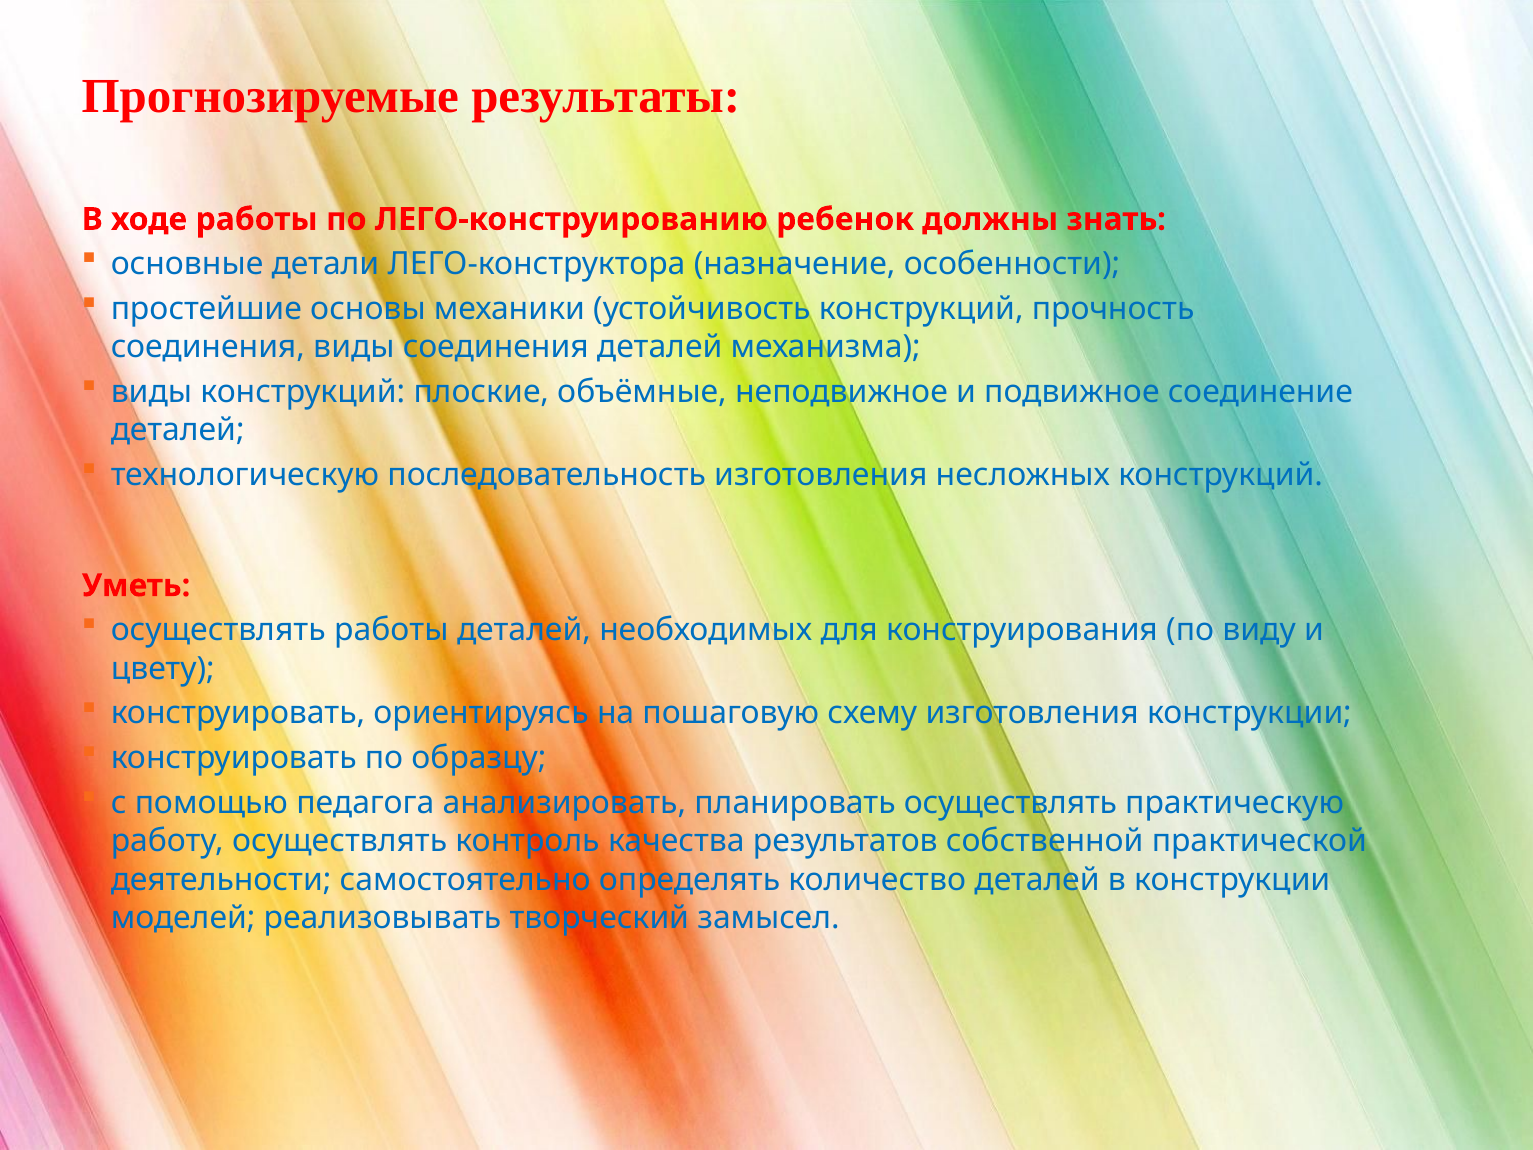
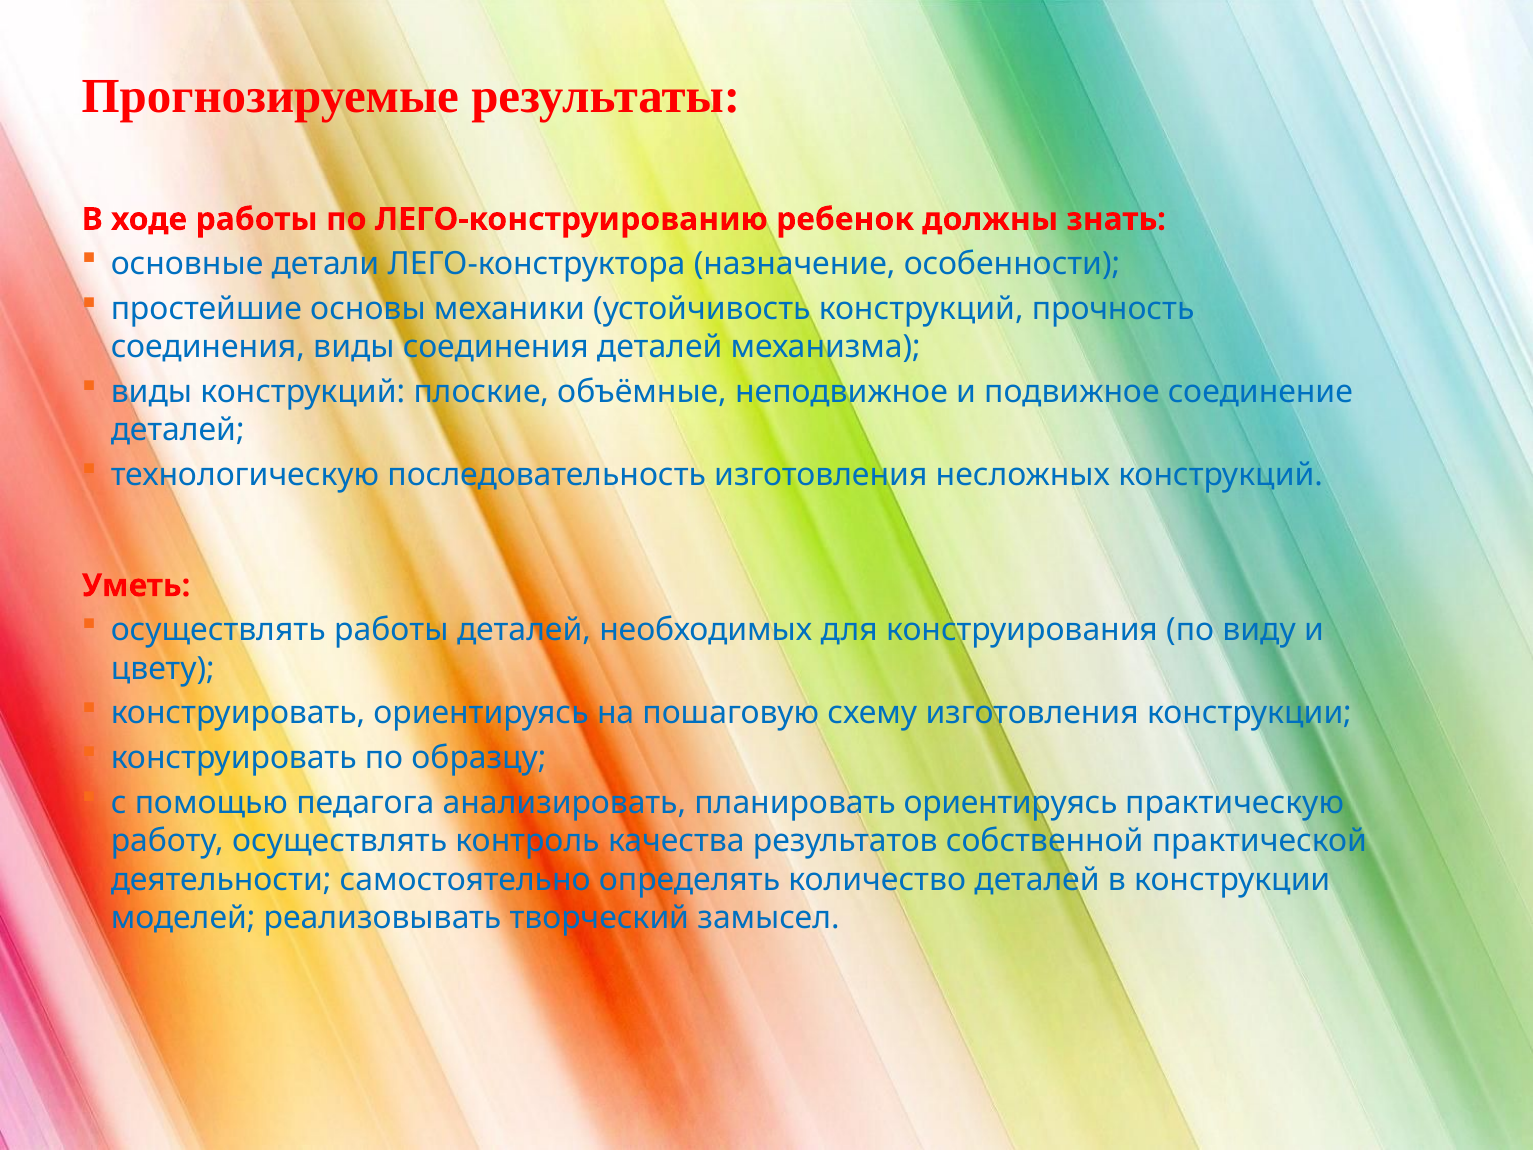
планировать осуществлять: осуществлять -> ориентируясь
